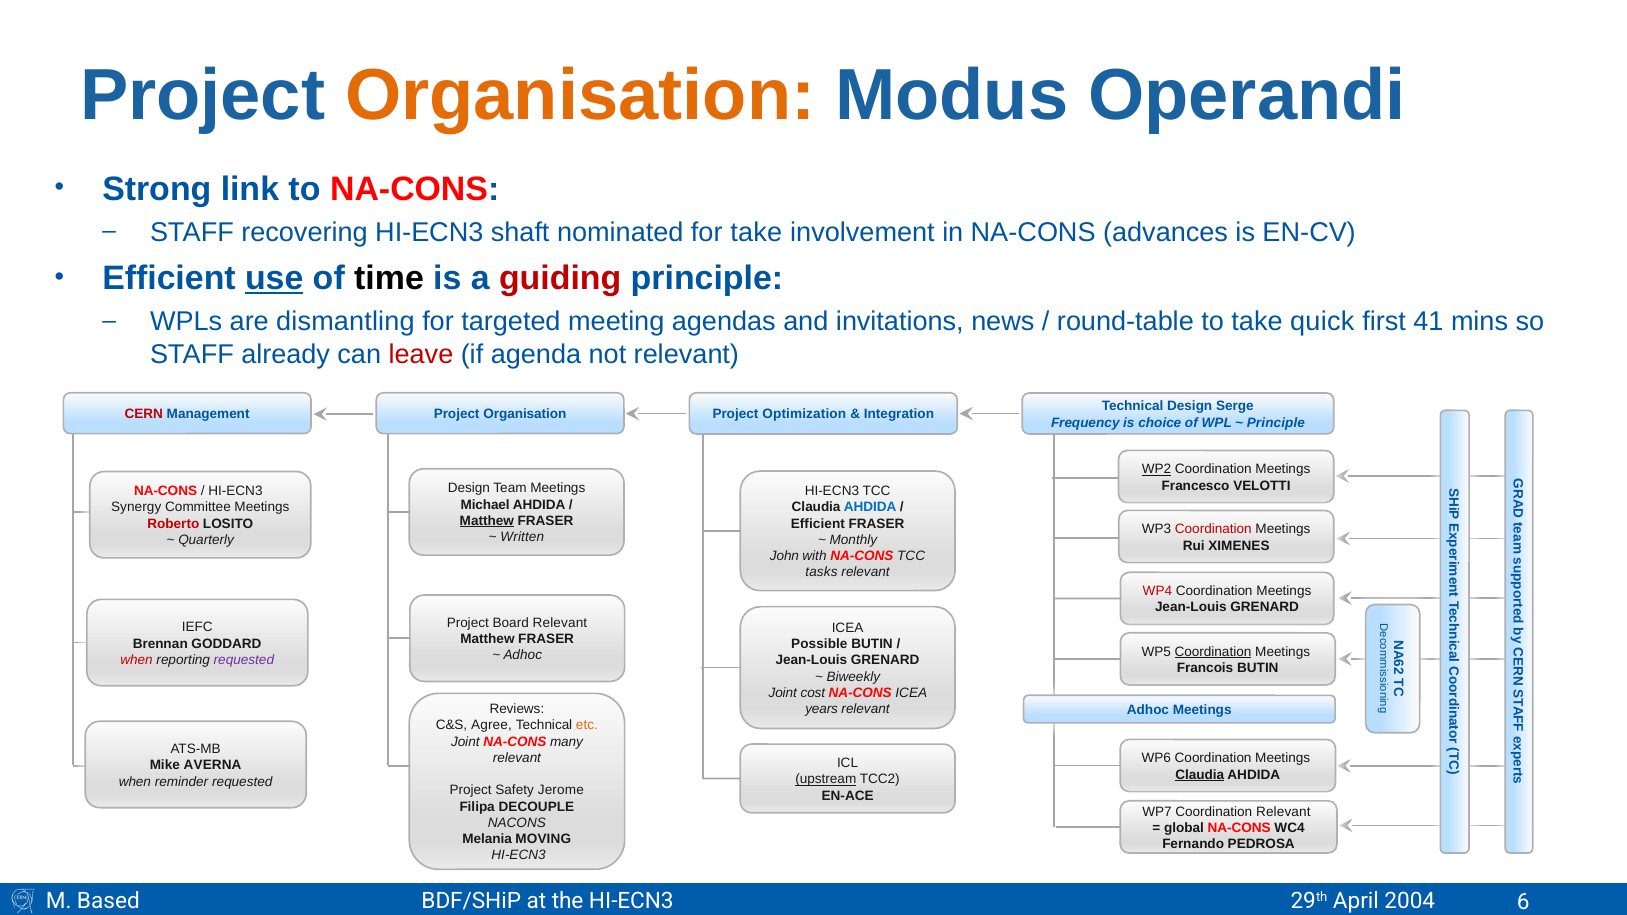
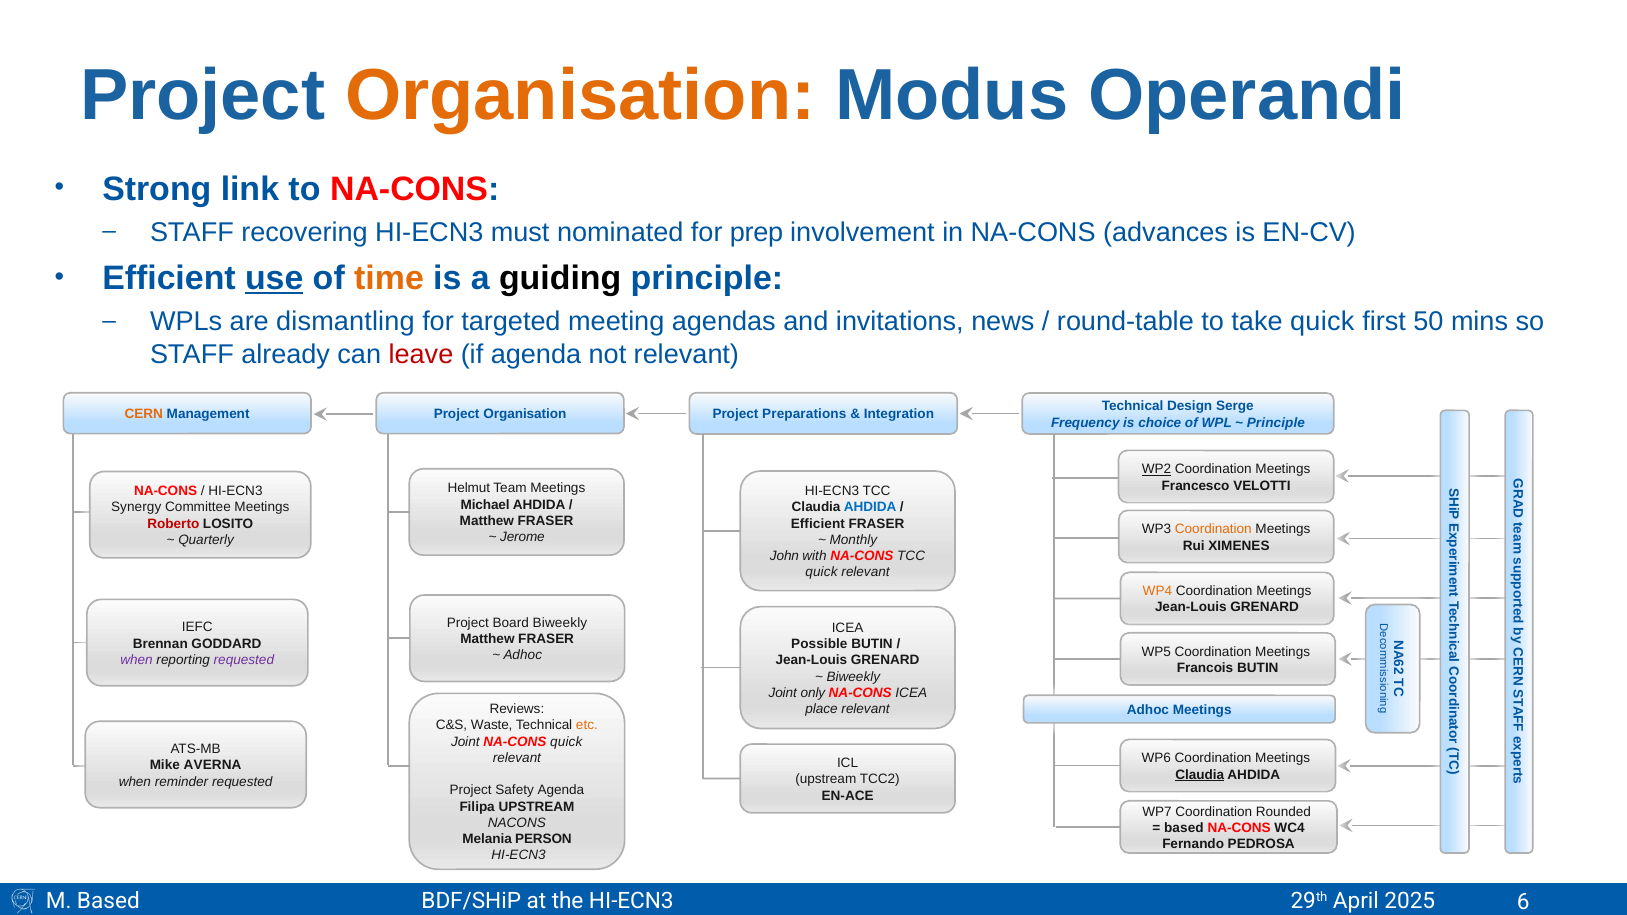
shaft: shaft -> must
for take: take -> prep
time colour: black -> orange
guiding colour: red -> black
41: 41 -> 50
CERN colour: red -> orange
Optimization: Optimization -> Preparations
Design at (469, 489): Design -> Helmut
Matthew at (487, 521) underline: present -> none
Coordination at (1213, 529) colour: red -> orange
Written: Written -> Jerome
tasks at (821, 573): tasks -> quick
WP4 colour: red -> orange
Board Relevant: Relevant -> Biweekly
Coordination at (1213, 652) underline: present -> none
when at (137, 660) colour: red -> purple
cost: cost -> only
years: years -> place
Agree: Agree -> Waste
NA-CONS many: many -> quick
upstream at (826, 780) underline: present -> none
Safety Jerome: Jerome -> Agenda
Filipa DECOUPLE: DECOUPLE -> UPSTREAM
Coordination Relevant: Relevant -> Rounded
global at (1184, 828): global -> based
MOVING: MOVING -> PERSON
2004: 2004 -> 2025
